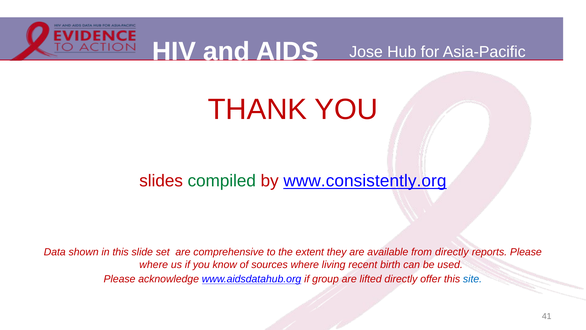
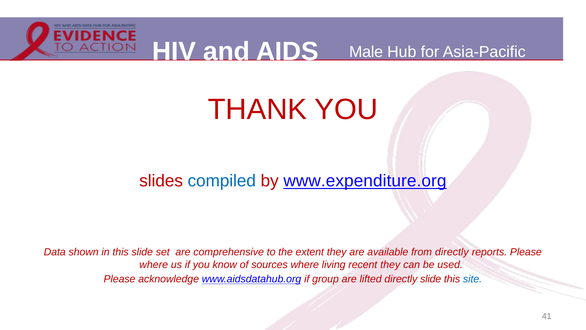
Jose: Jose -> Male
compiled colour: green -> blue
www.consistently.org: www.consistently.org -> www.expenditure.org
recent birth: birth -> they
directly offer: offer -> slide
